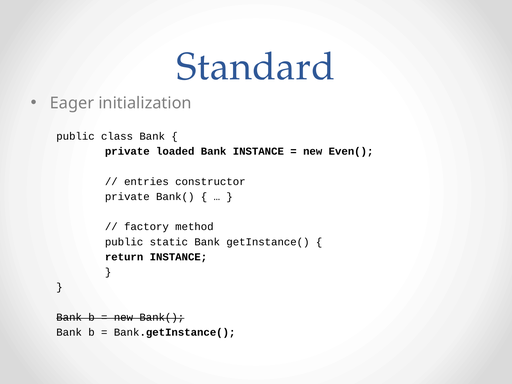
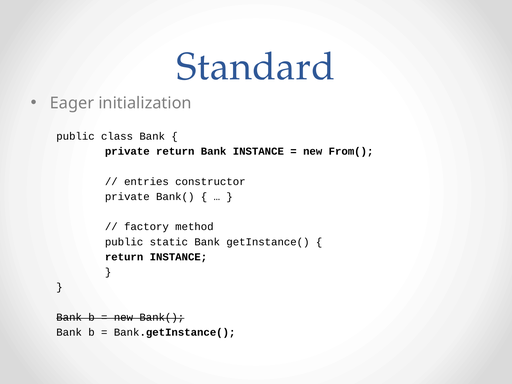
private loaded: loaded -> return
Even(: Even( -> From(
